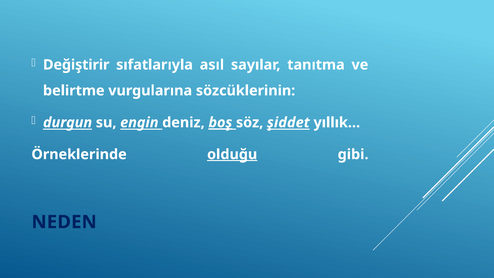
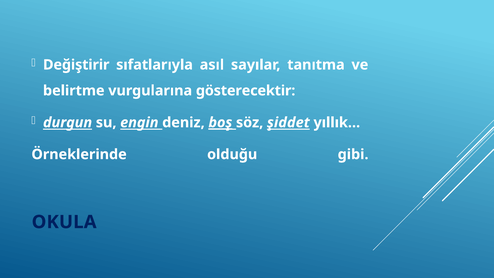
sözcüklerinin: sözcüklerinin -> gösterecektir
olduğu underline: present -> none
NEDEN: NEDEN -> OKULA
